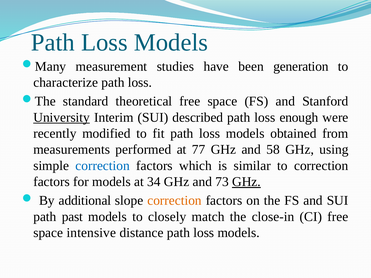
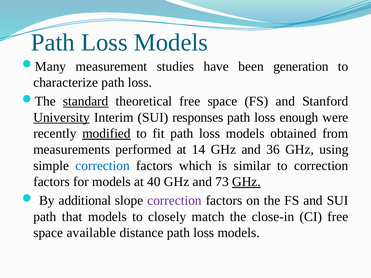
standard underline: none -> present
described: described -> responses
modified underline: none -> present
77: 77 -> 14
58: 58 -> 36
34: 34 -> 40
correction at (175, 201) colour: orange -> purple
past: past -> that
intensive: intensive -> available
